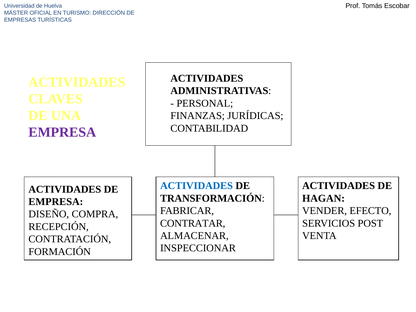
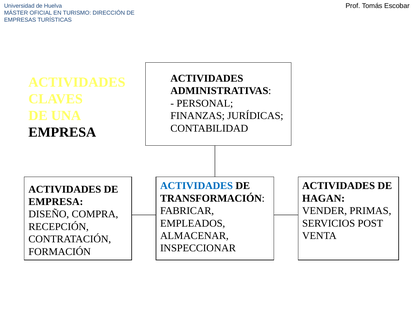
EMPRESA at (62, 132) colour: purple -> black
EFECTO: EFECTO -> PRIMAS
CONTRATAR: CONTRATAR -> EMPLEADOS
